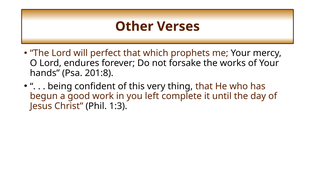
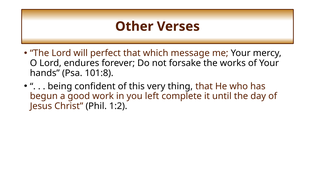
prophets: prophets -> message
201:8: 201:8 -> 101:8
1:3: 1:3 -> 1:2
